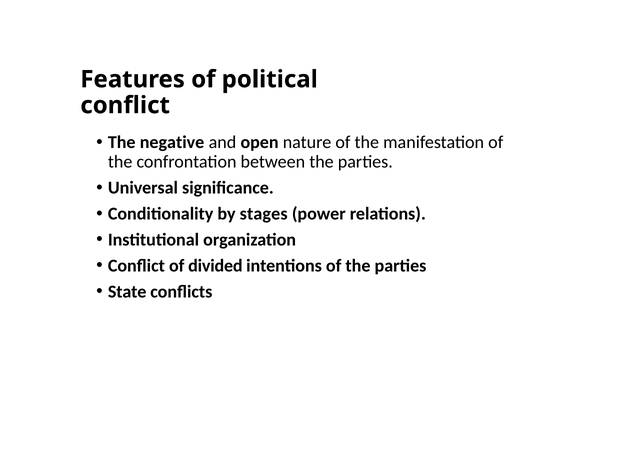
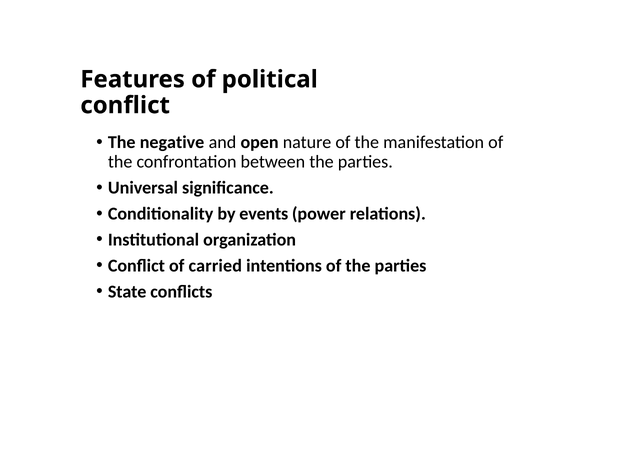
stages: stages -> events
divided: divided -> carried
